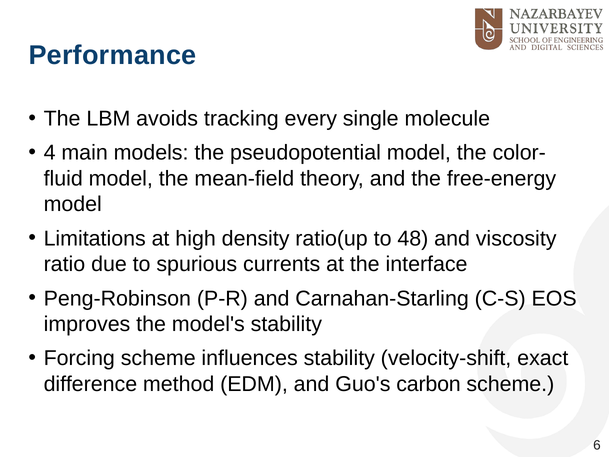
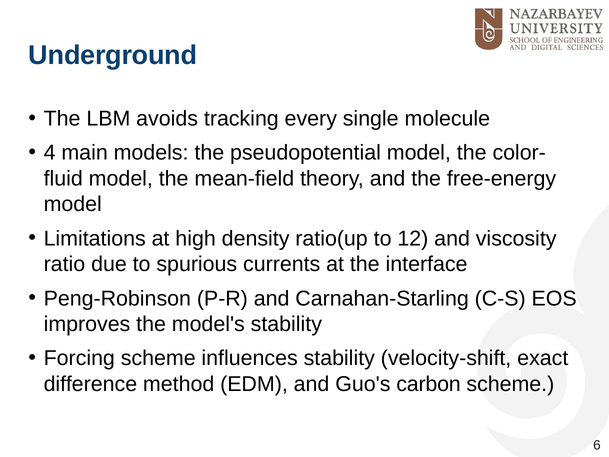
Performance: Performance -> Underground
48: 48 -> 12
